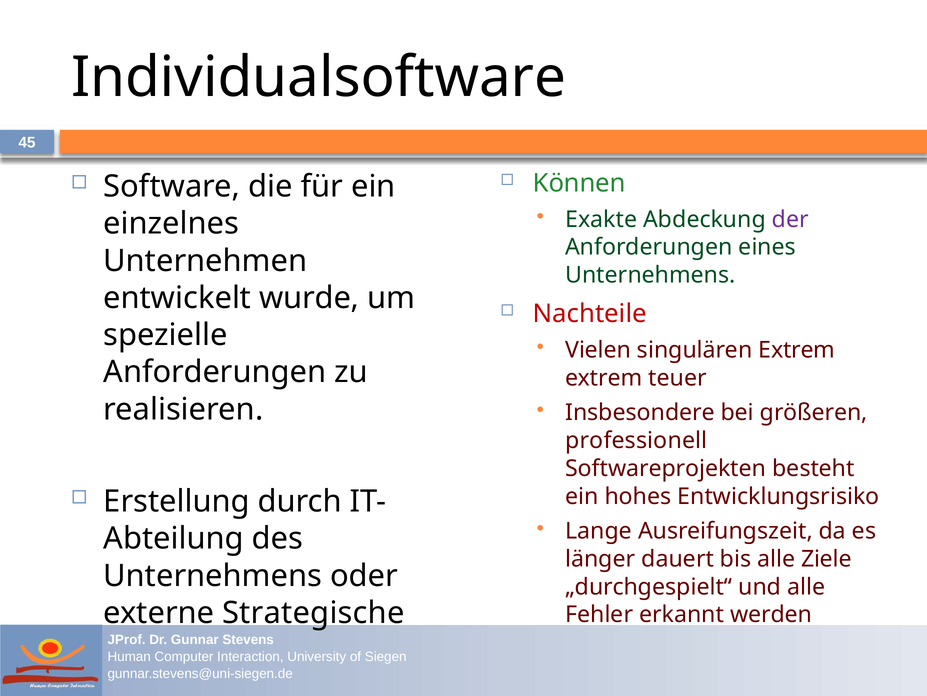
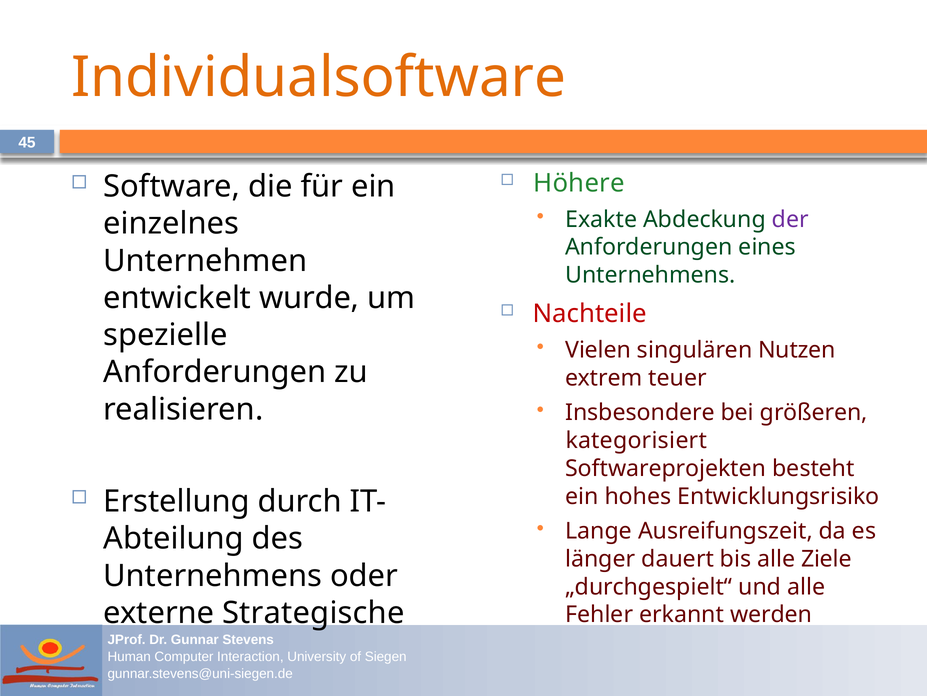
Individualsoftware colour: black -> orange
Können: Können -> Höhere
singulären Extrem: Extrem -> Nutzen
professionell: professionell -> kategorisiert
